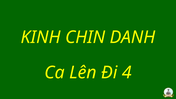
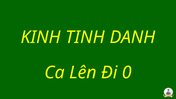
CHIN: CHIN -> TINH
4: 4 -> 0
